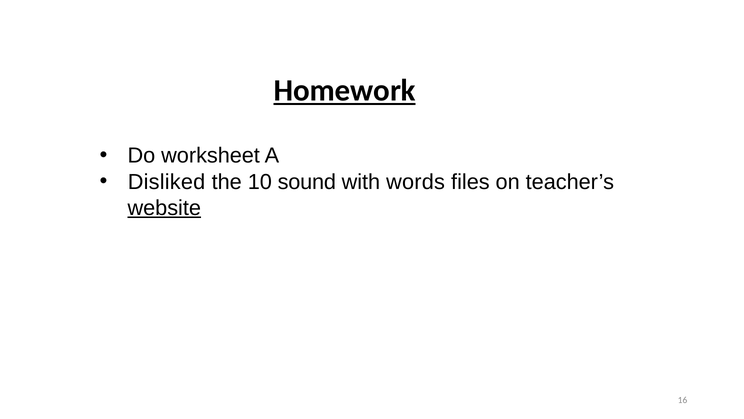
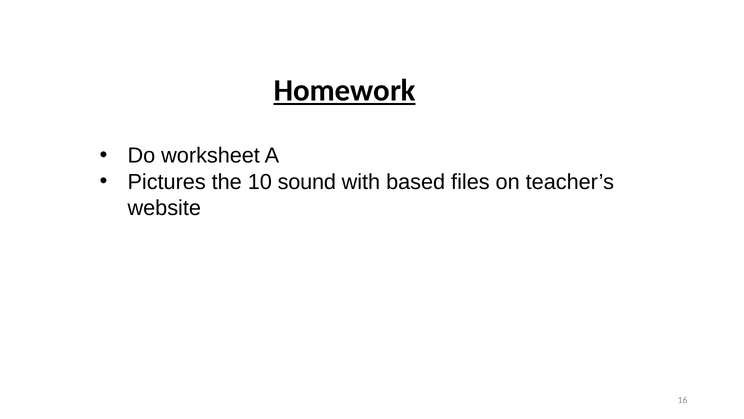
Disliked: Disliked -> Pictures
words: words -> based
website underline: present -> none
